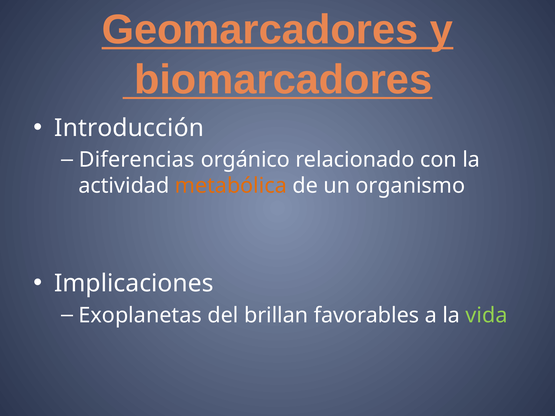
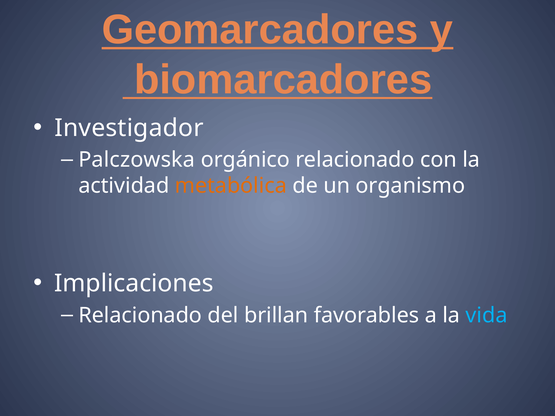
Introducción: Introducción -> Investigador
Diferencias: Diferencias -> Palczowska
Exoplanetas at (140, 315): Exoplanetas -> Relacionado
vida colour: light green -> light blue
